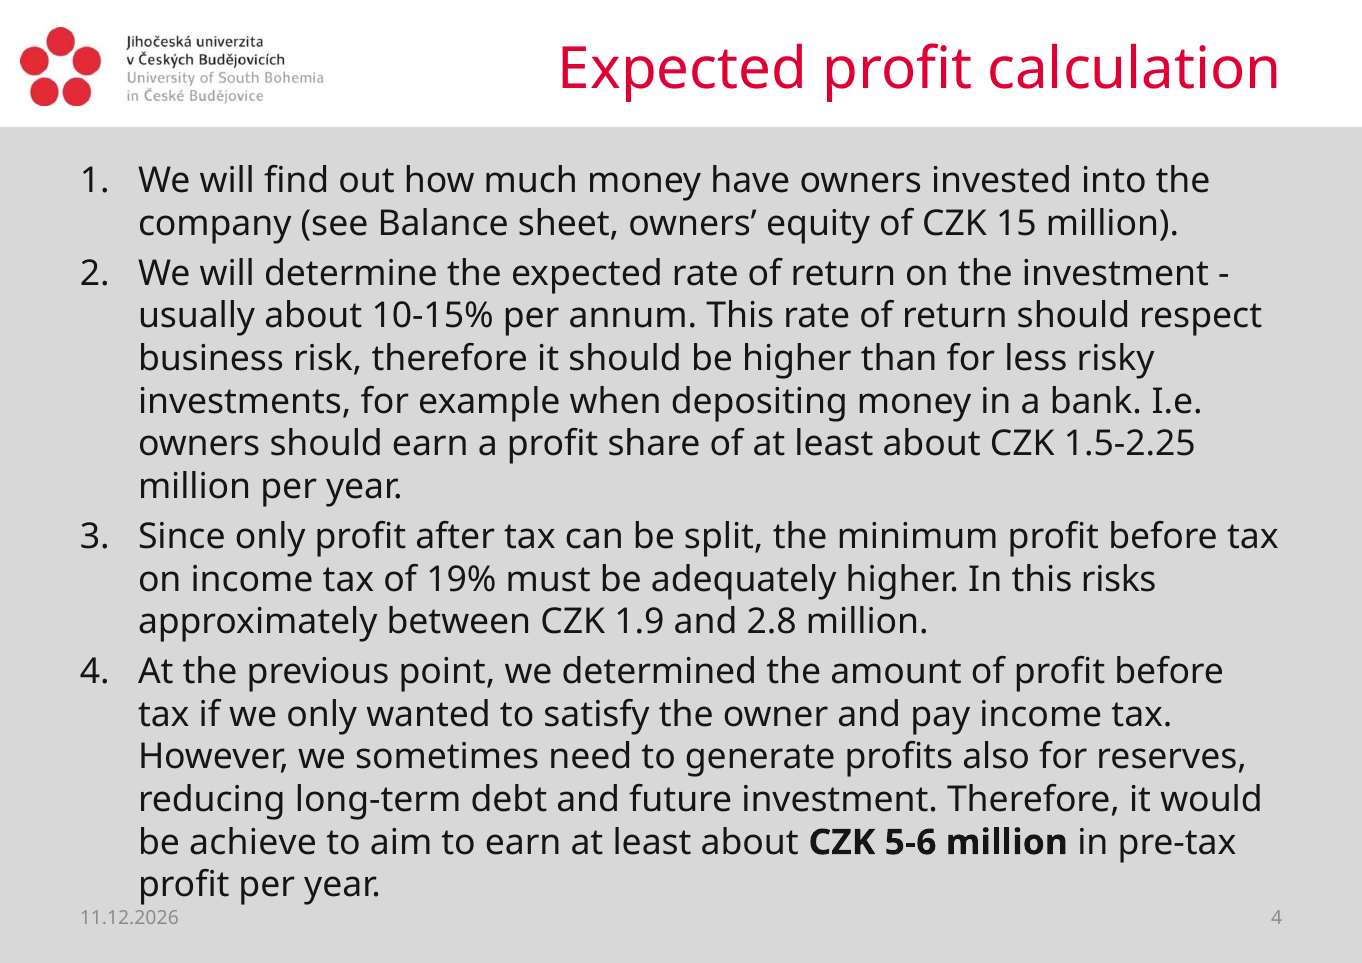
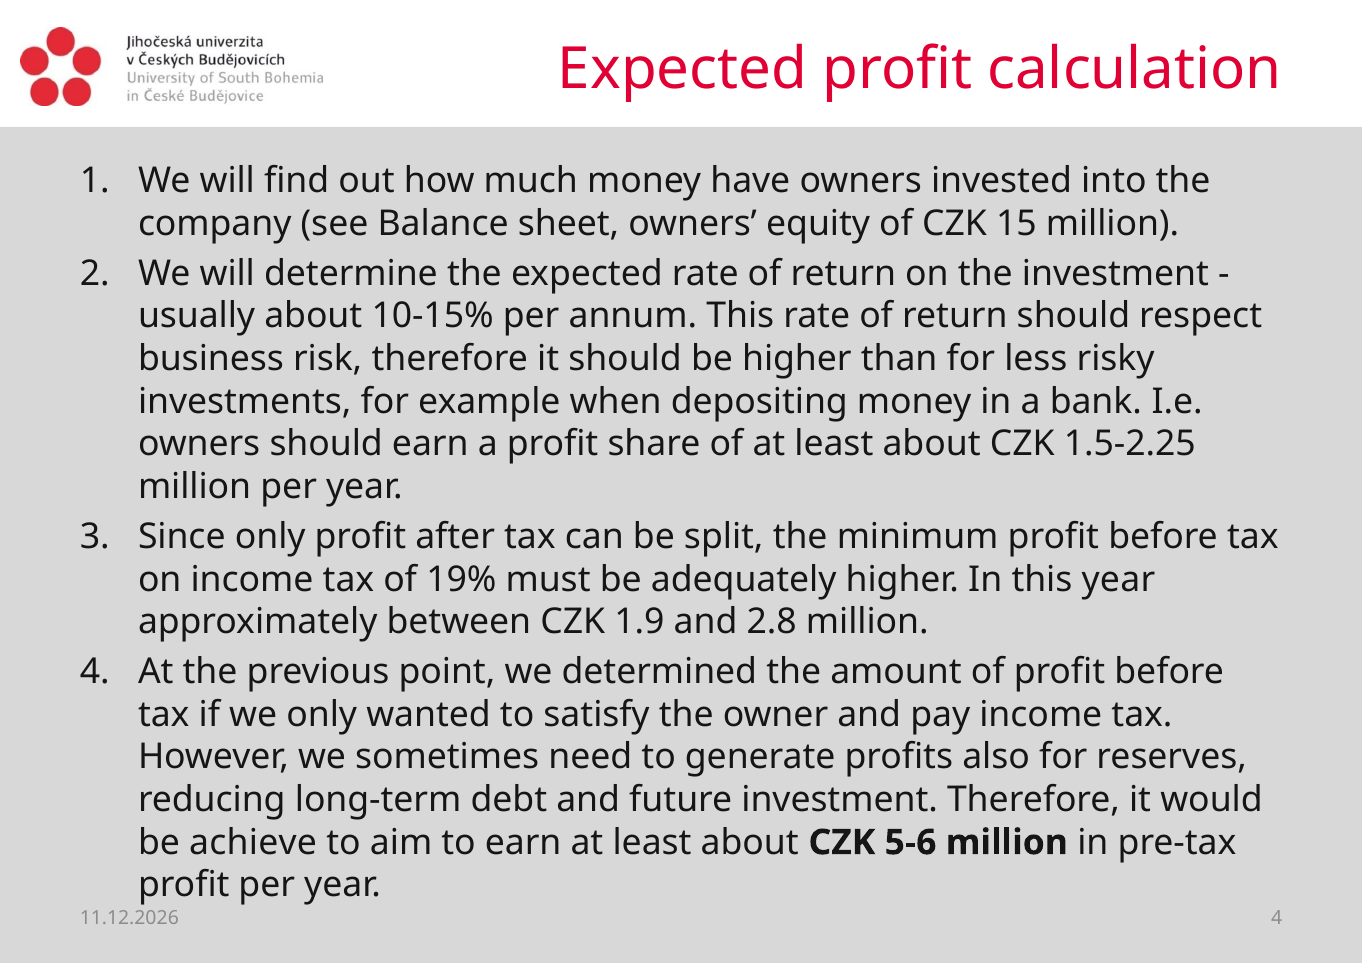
this risks: risks -> year
